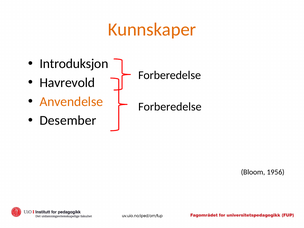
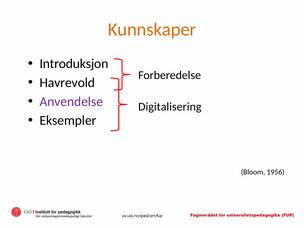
Anvendelse colour: orange -> purple
Forberedelse at (170, 107): Forberedelse -> Digitalisering
Desember: Desember -> Eksempler
